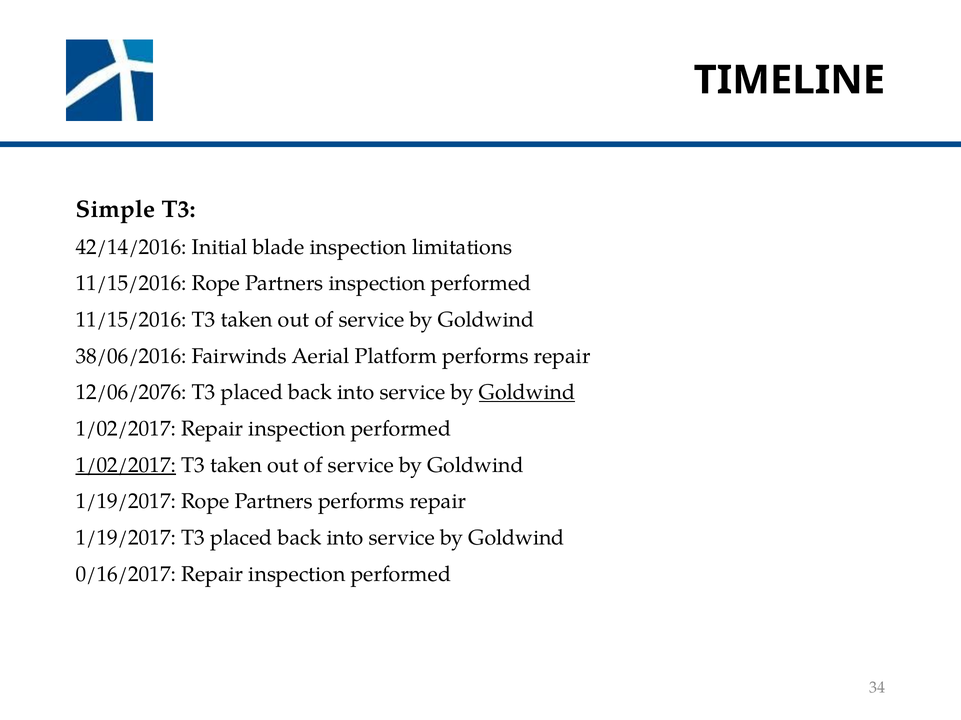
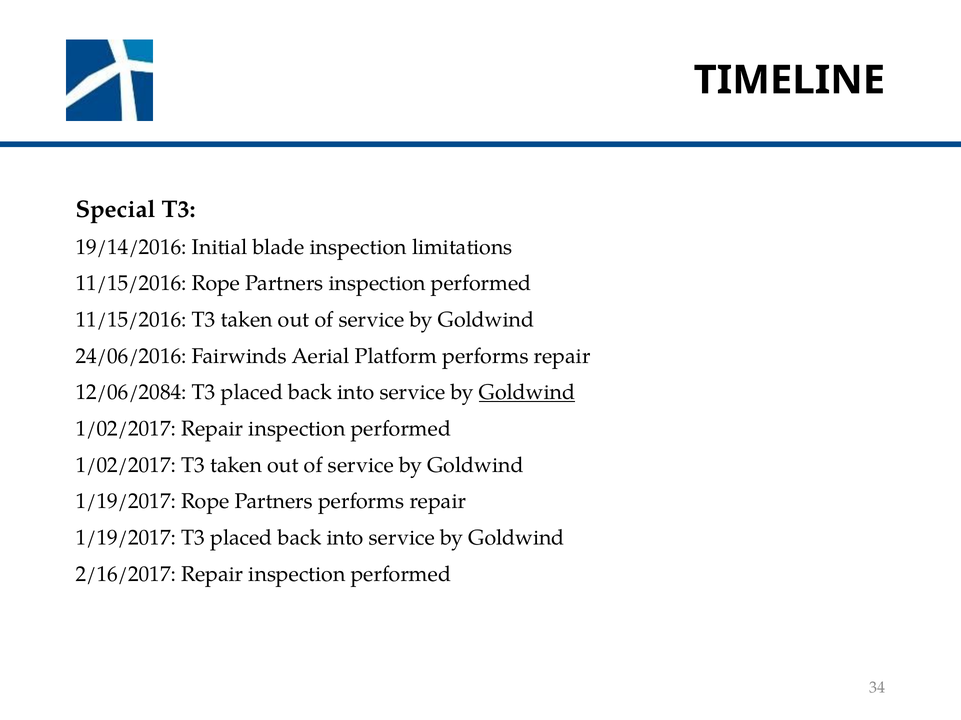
Simple: Simple -> Special
42/14/2016: 42/14/2016 -> 19/14/2016
38/06/2016: 38/06/2016 -> 24/06/2016
12/06/2076: 12/06/2076 -> 12/06/2084
1/02/2017 at (126, 466) underline: present -> none
0/16/2017: 0/16/2017 -> 2/16/2017
